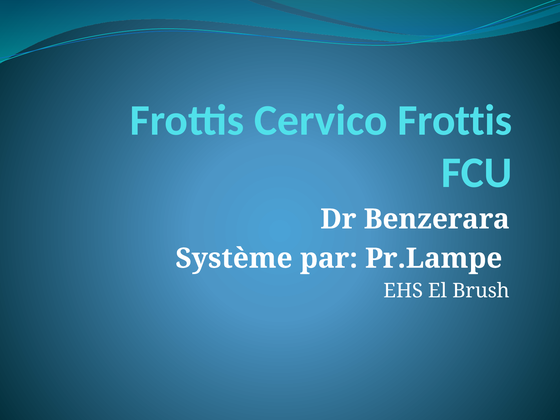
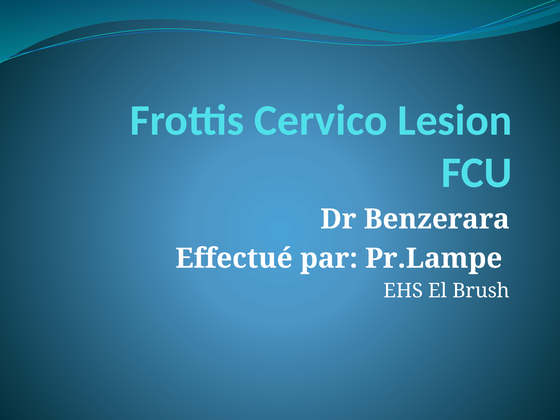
Cervico Frottis: Frottis -> Lesion
Système: Système -> Effectué
